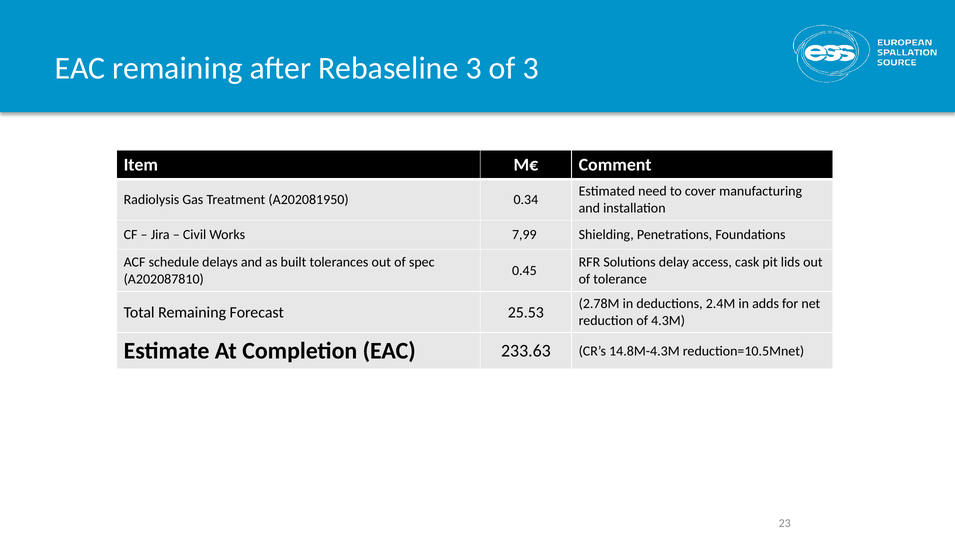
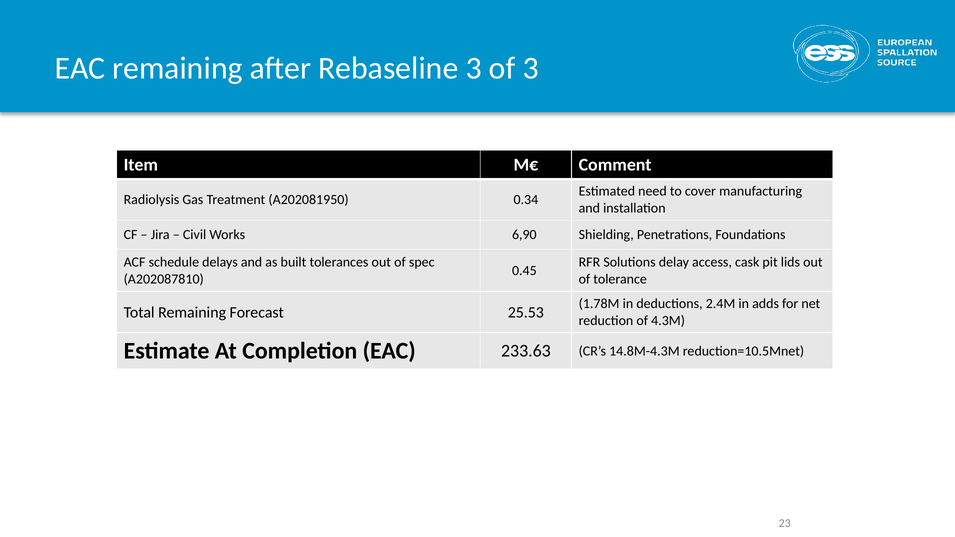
7,99: 7,99 -> 6,90
2.78M: 2.78M -> 1.78M
